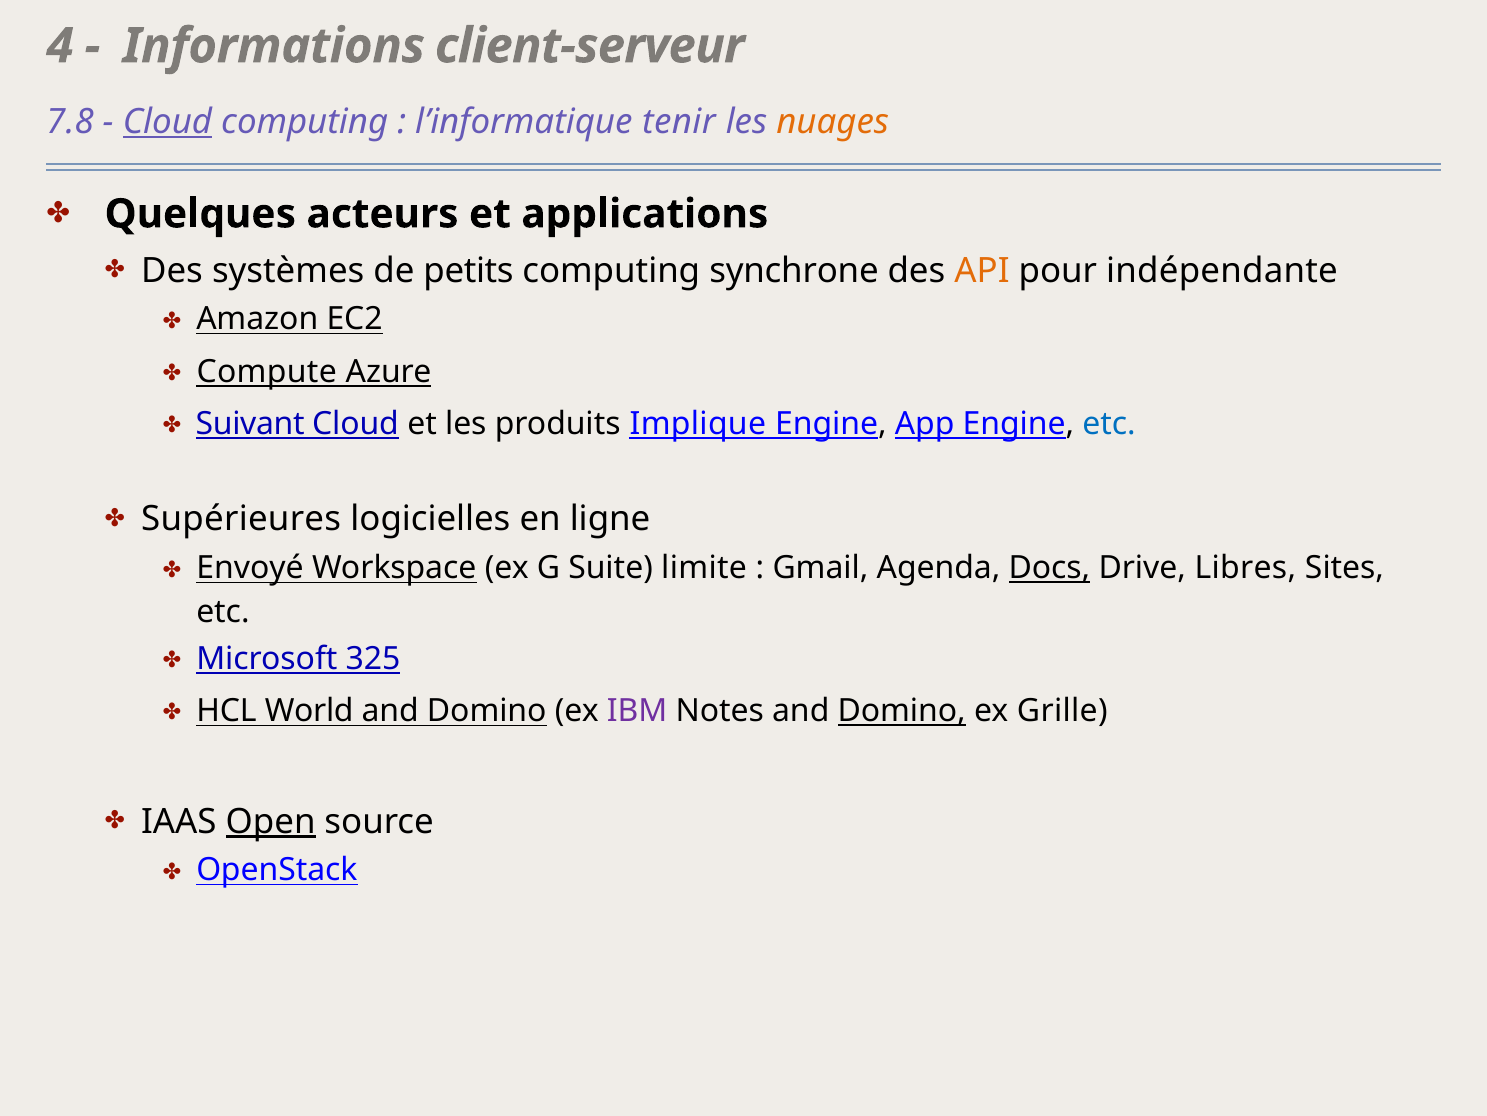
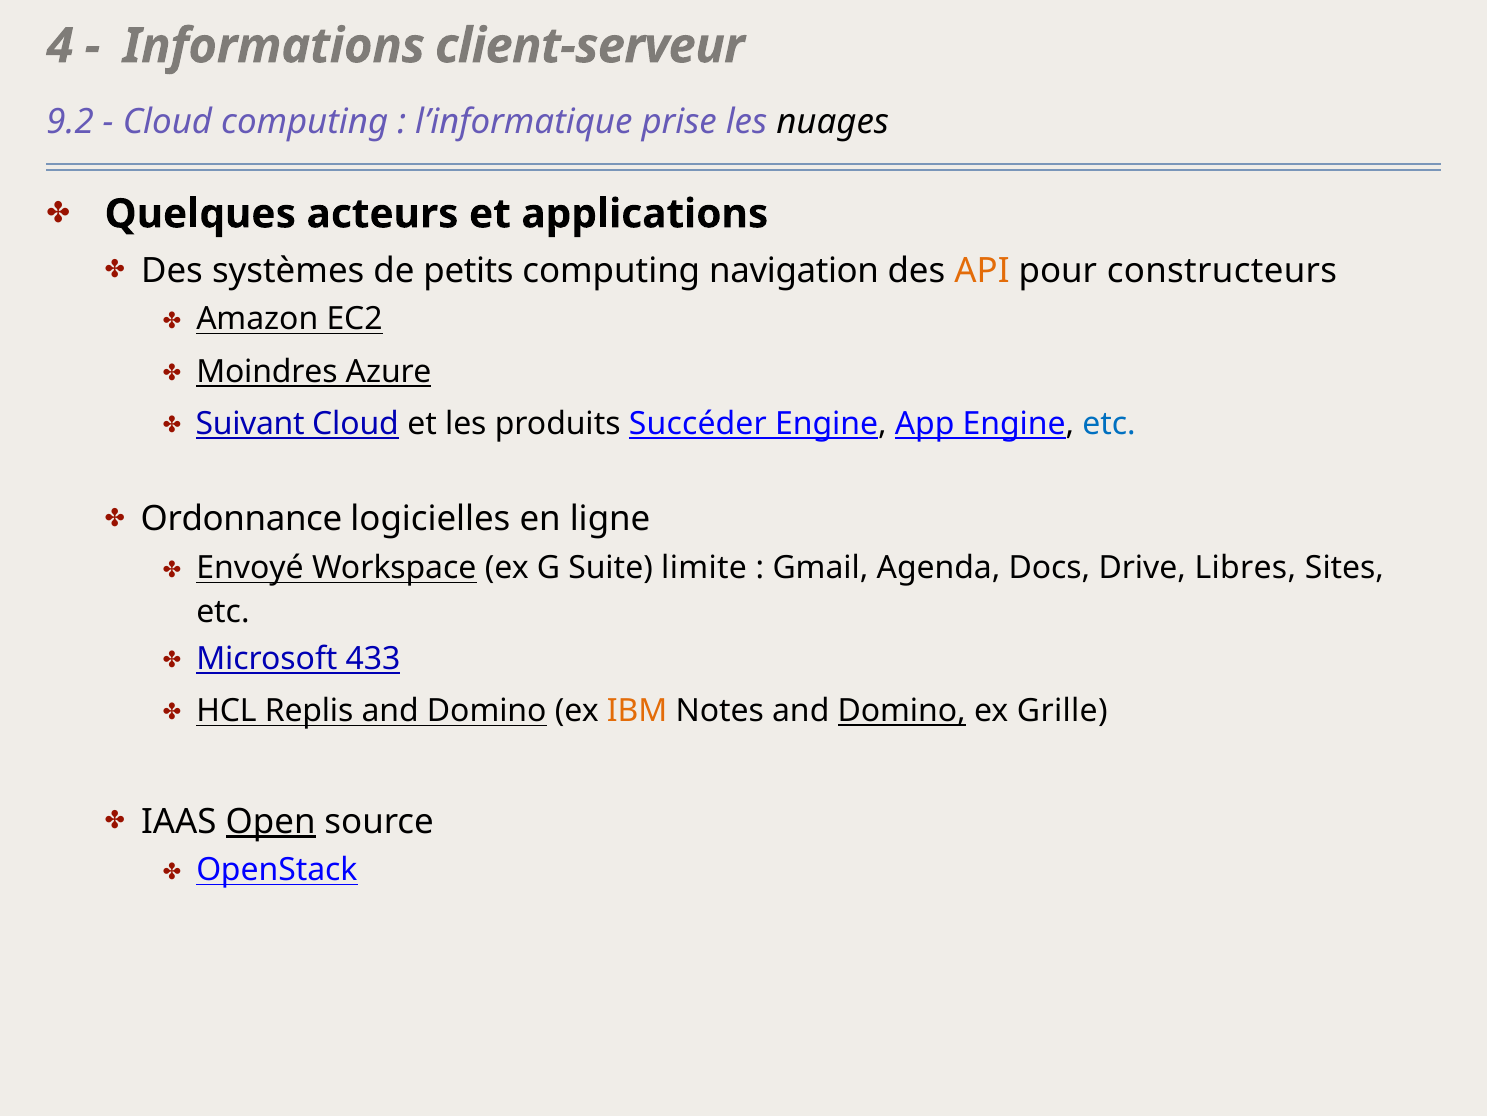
7.8: 7.8 -> 9.2
Cloud at (167, 122) underline: present -> none
tenir: tenir -> prise
nuages colour: orange -> black
synchrone: synchrone -> navigation
indépendante: indépendante -> constructeurs
Compute: Compute -> Moindres
Implique: Implique -> Succéder
Supérieures: Supérieures -> Ordonnance
Docs underline: present -> none
325: 325 -> 433
World: World -> Replis
IBM colour: purple -> orange
